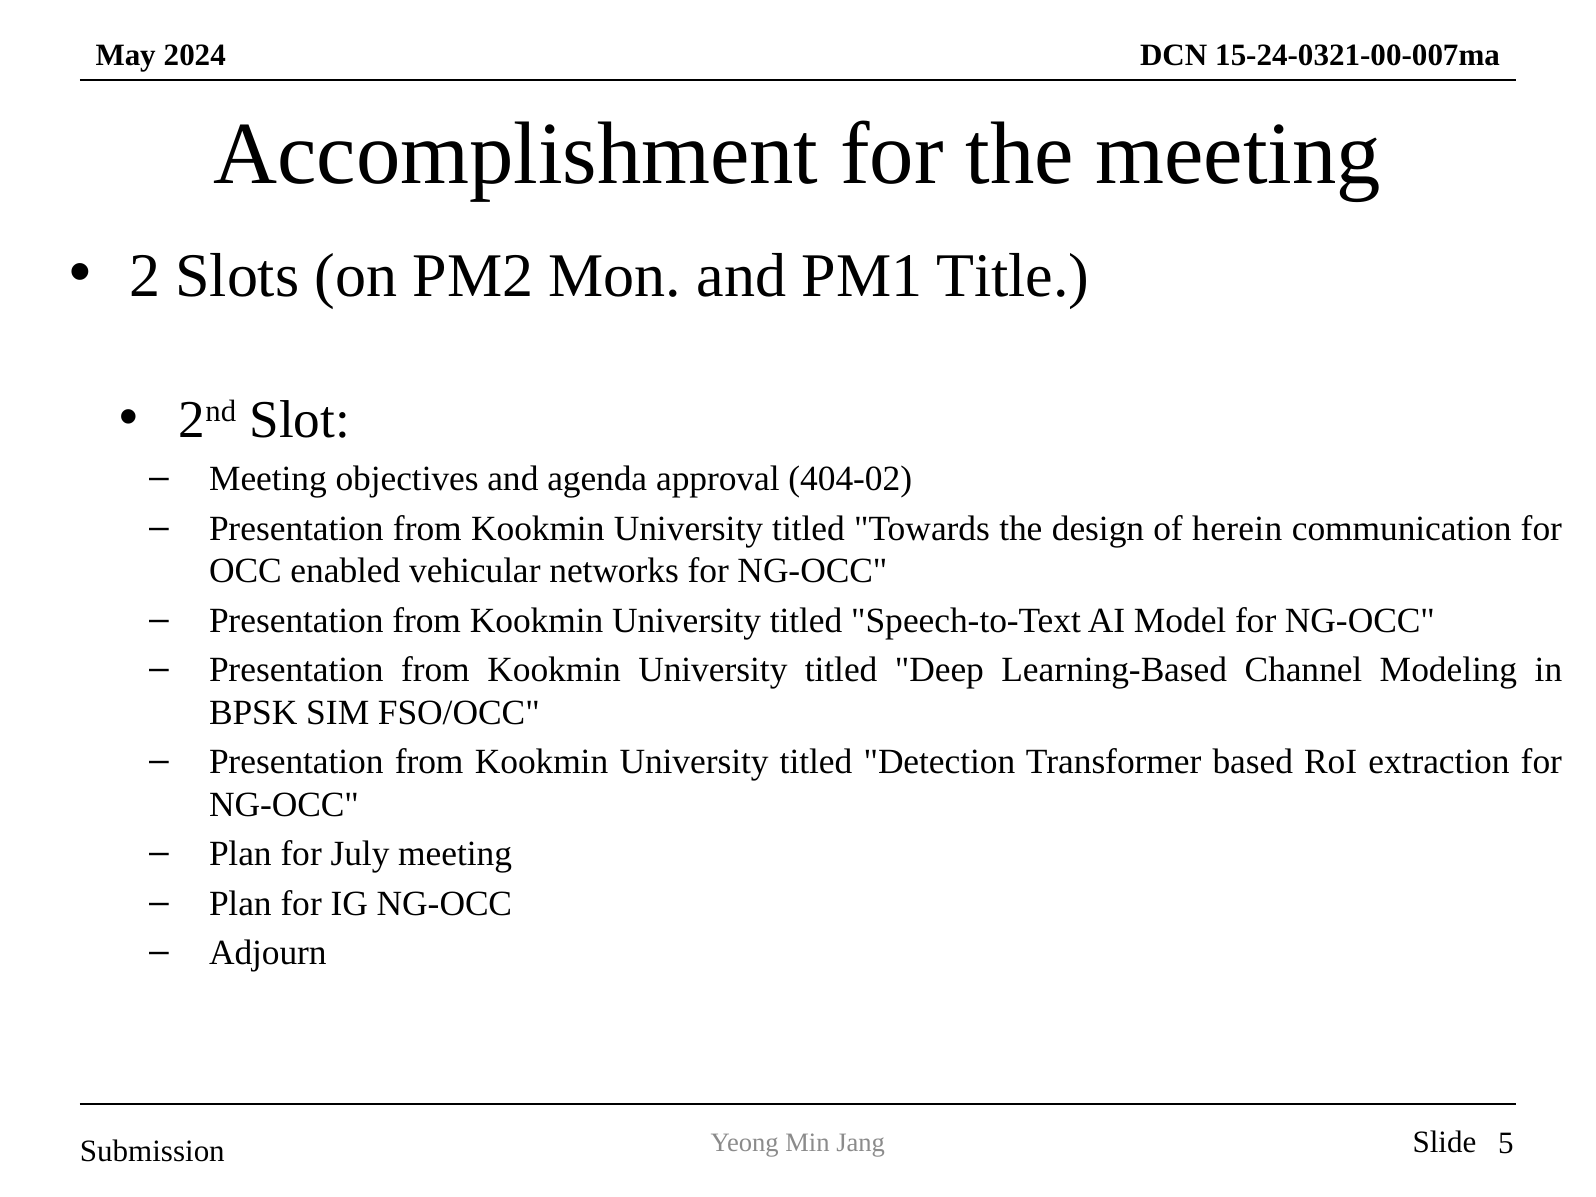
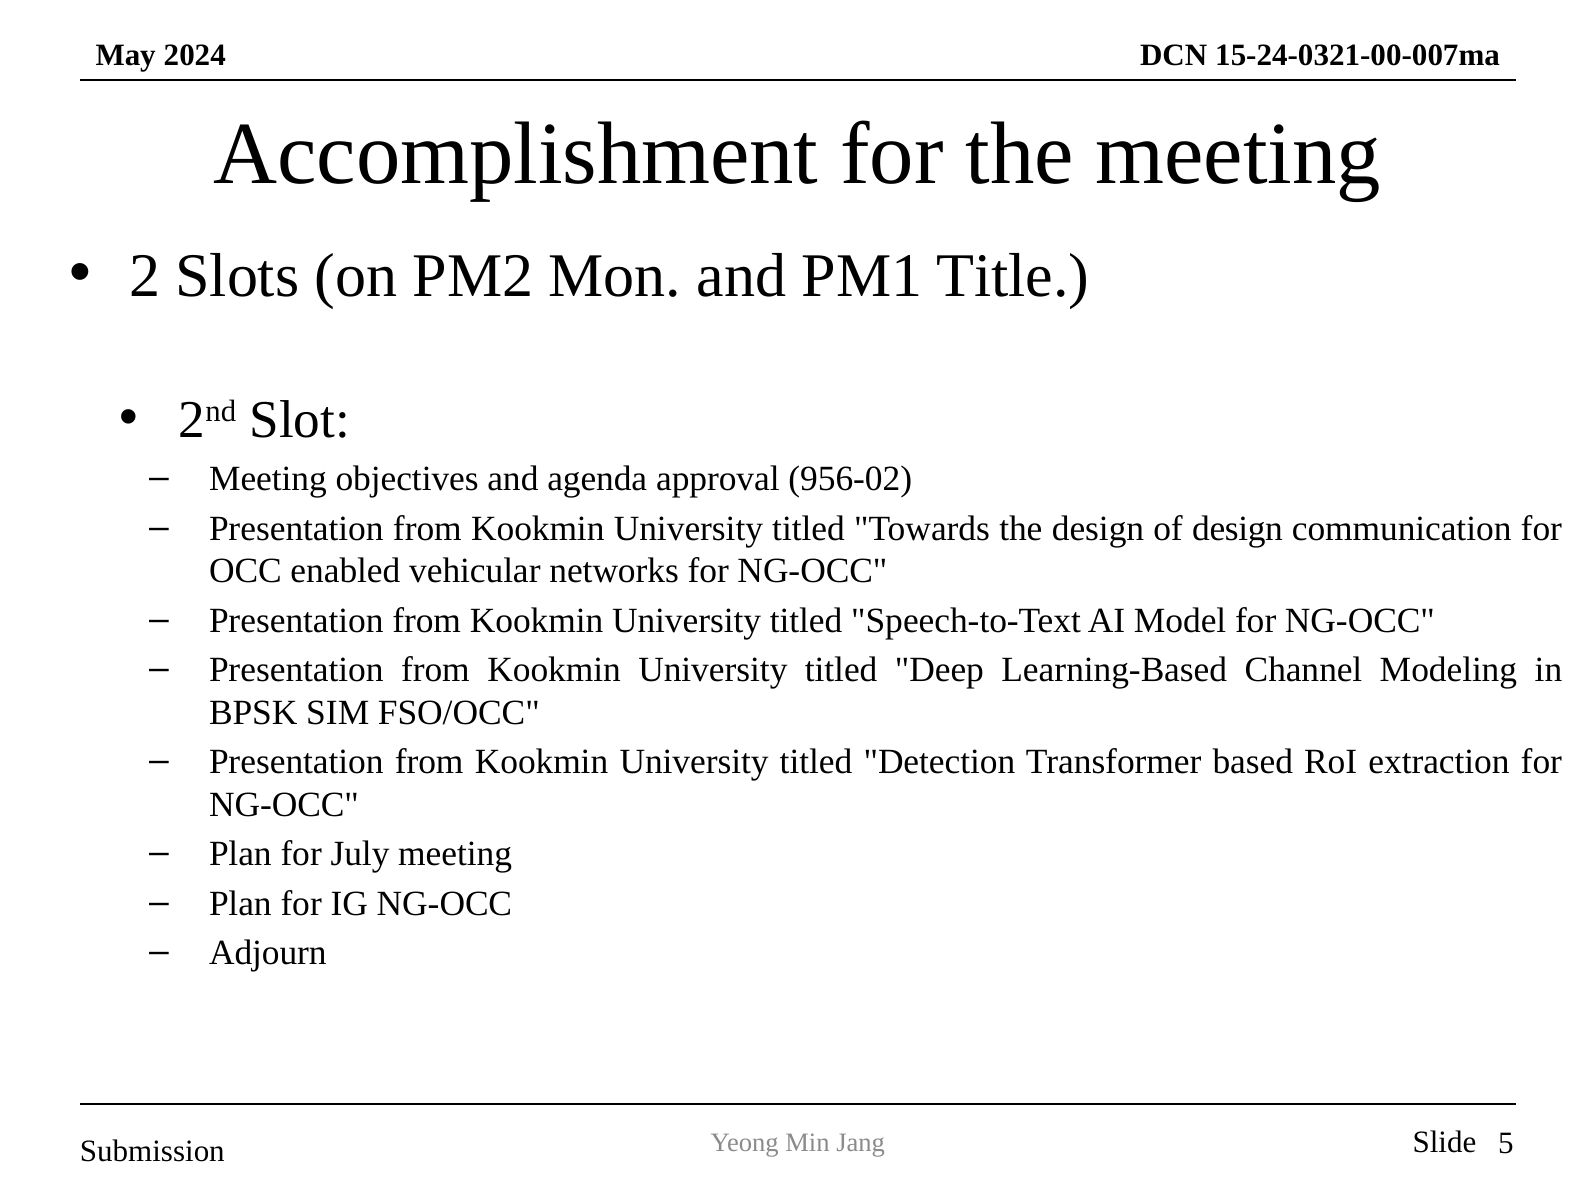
404-02: 404-02 -> 956-02
of herein: herein -> design
